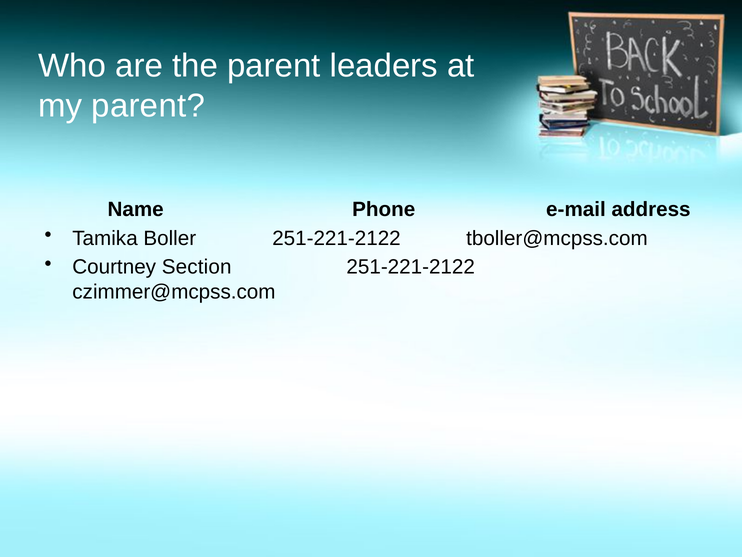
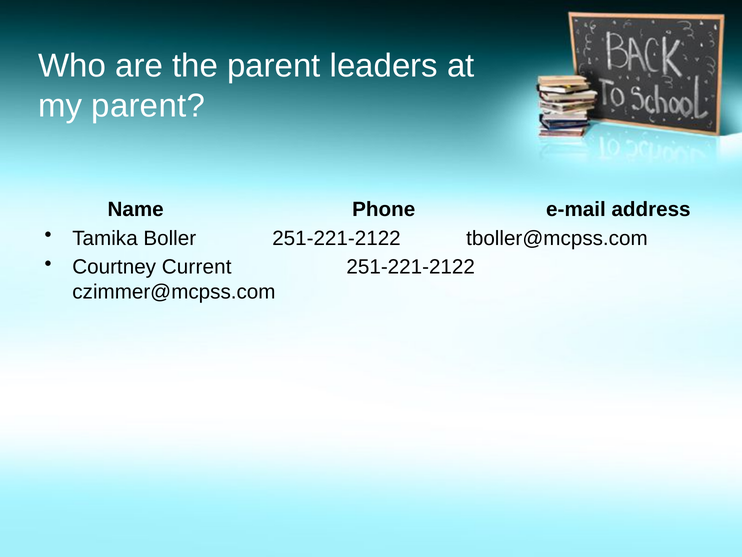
Section: Section -> Current
